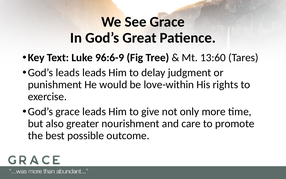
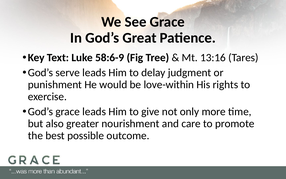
96:6-9: 96:6-9 -> 58:6-9
13:60: 13:60 -> 13:16
God’s leads: leads -> serve
